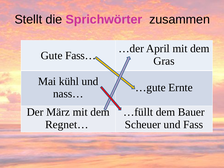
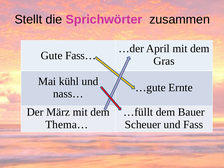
Regnet…: Regnet… -> Thema…
